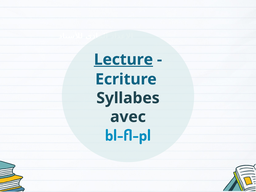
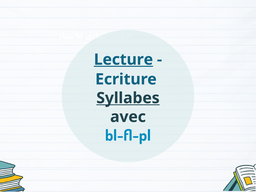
Syllabes underline: none -> present
